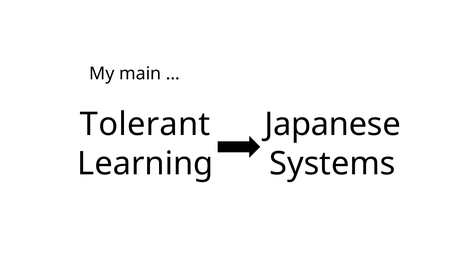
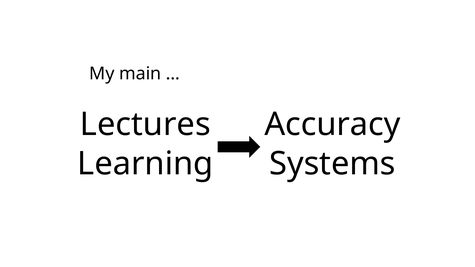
Tolerant: Tolerant -> Lectures
Japanese: Japanese -> Accuracy
